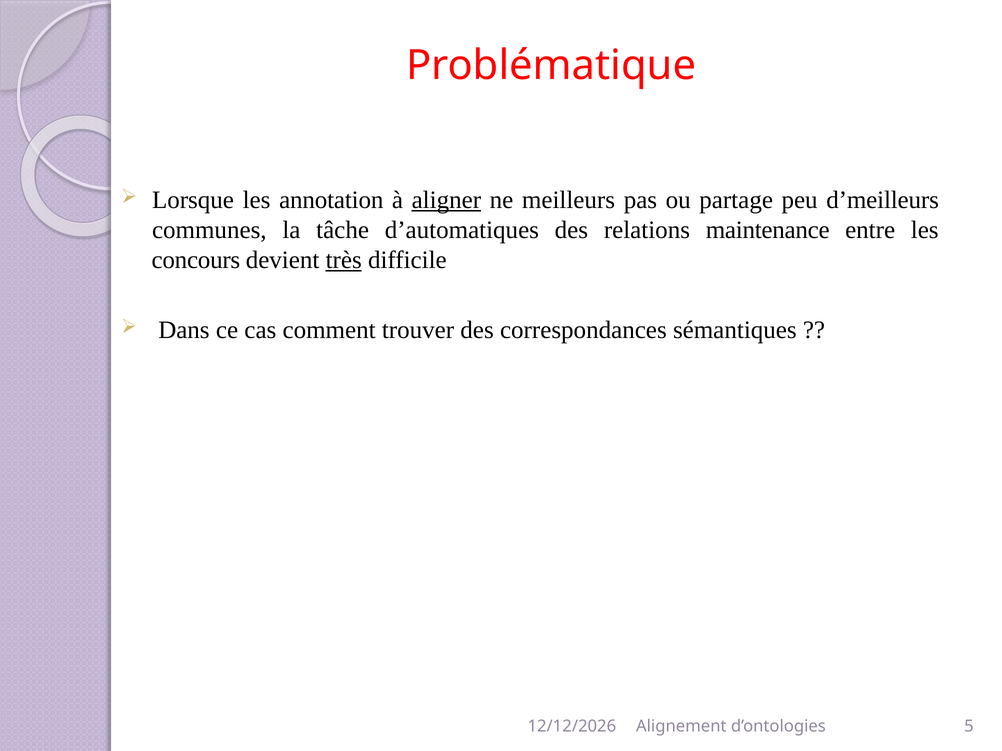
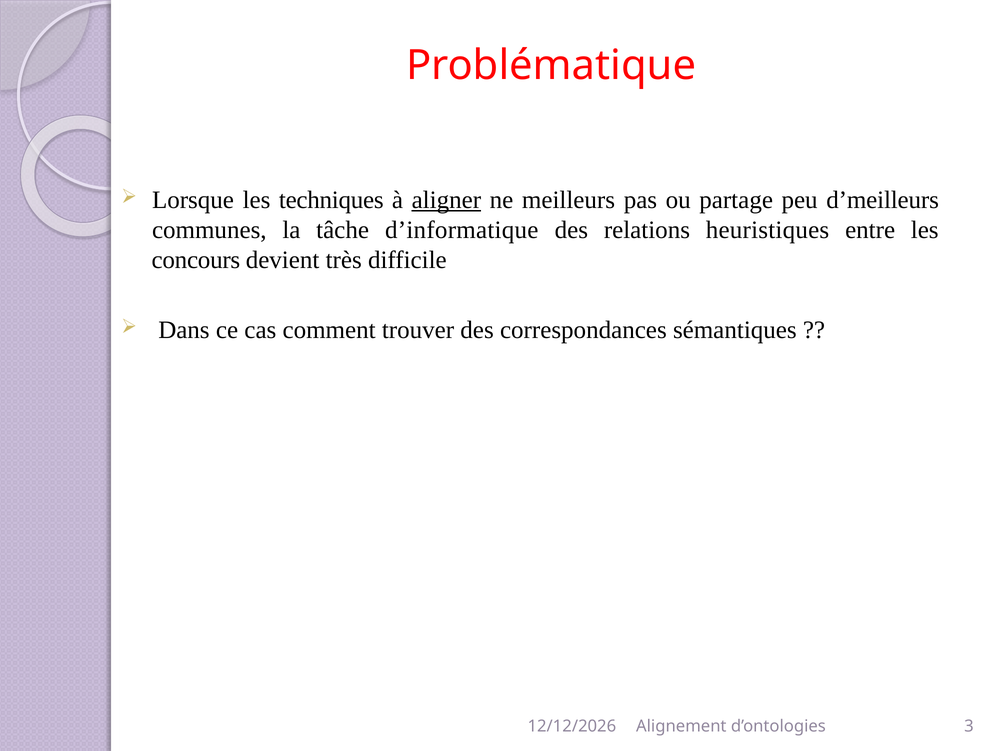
annotation: annotation -> techniques
d’automatiques: d’automatiques -> d’informatique
maintenance: maintenance -> heuristiques
très underline: present -> none
5: 5 -> 3
